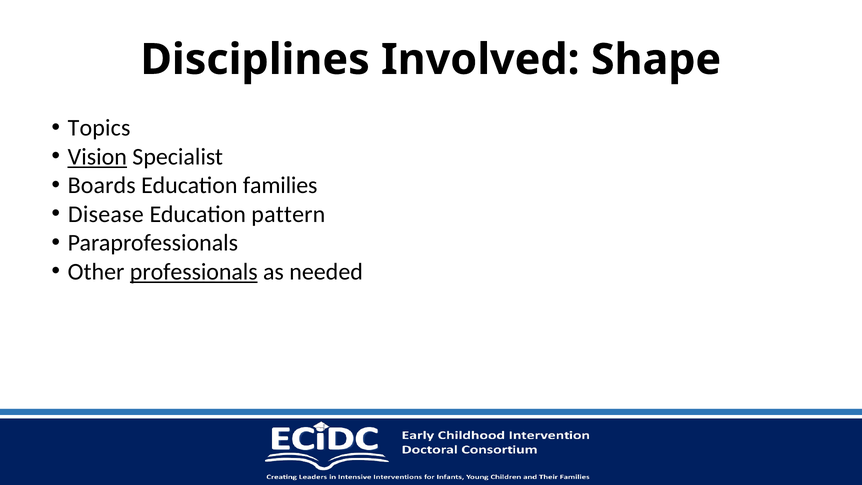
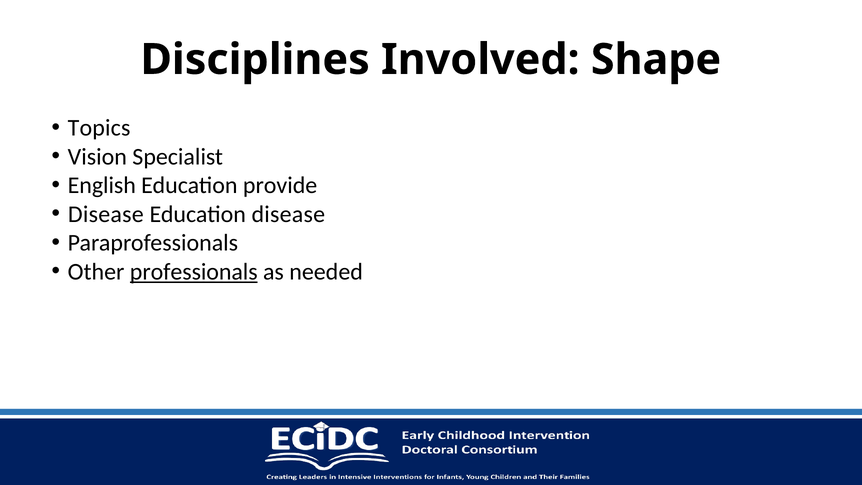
Vision underline: present -> none
Boards: Boards -> English
families: families -> provide
Education pattern: pattern -> disease
